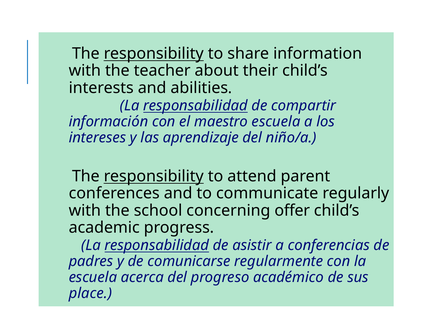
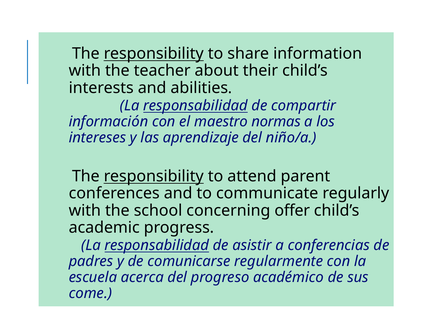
maestro escuela: escuela -> normas
place: place -> come
